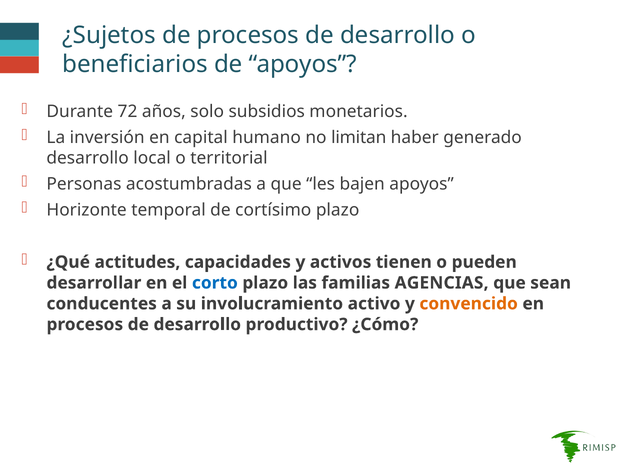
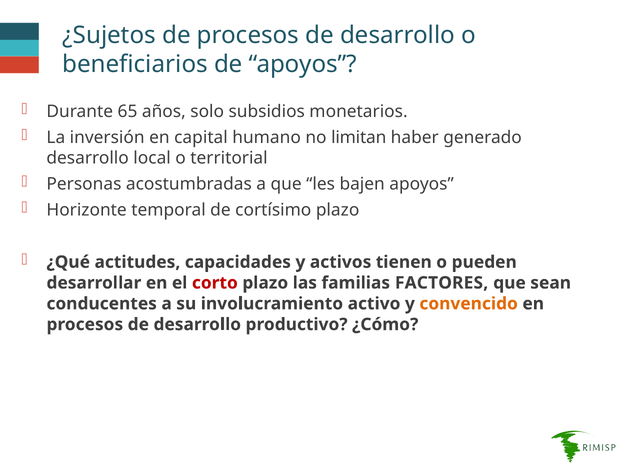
72: 72 -> 65
corto colour: blue -> red
AGENCIAS: AGENCIAS -> FACTORES
